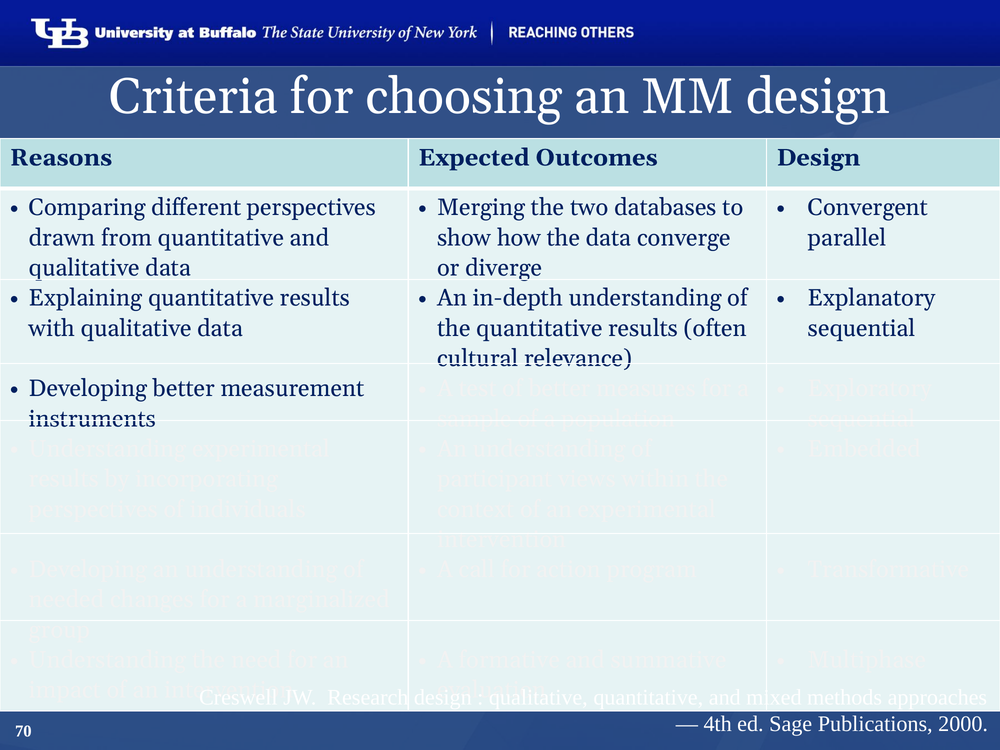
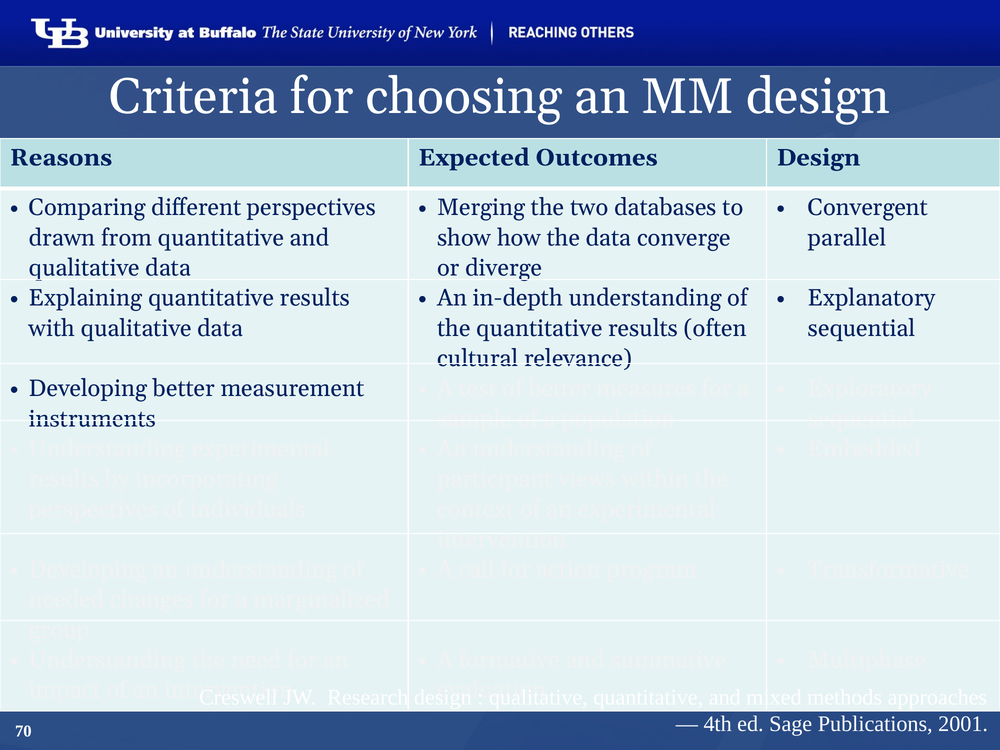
2000: 2000 -> 2001
